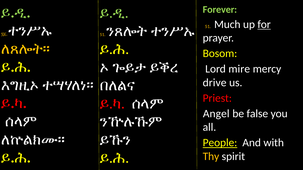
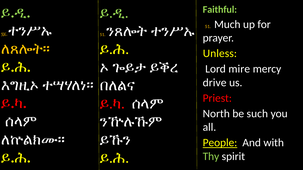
Forever: Forever -> Faithful
for underline: present -> none
Bosom: Bosom -> Unless
Angel: Angel -> North
false: false -> such
Thy colour: yellow -> light green
